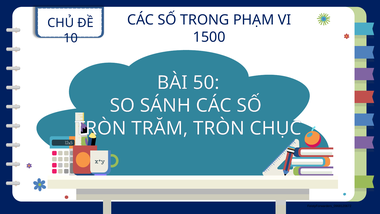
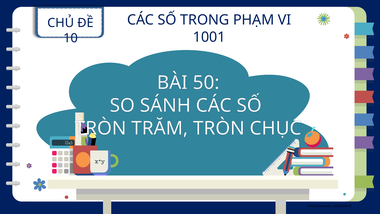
1500: 1500 -> 1001
